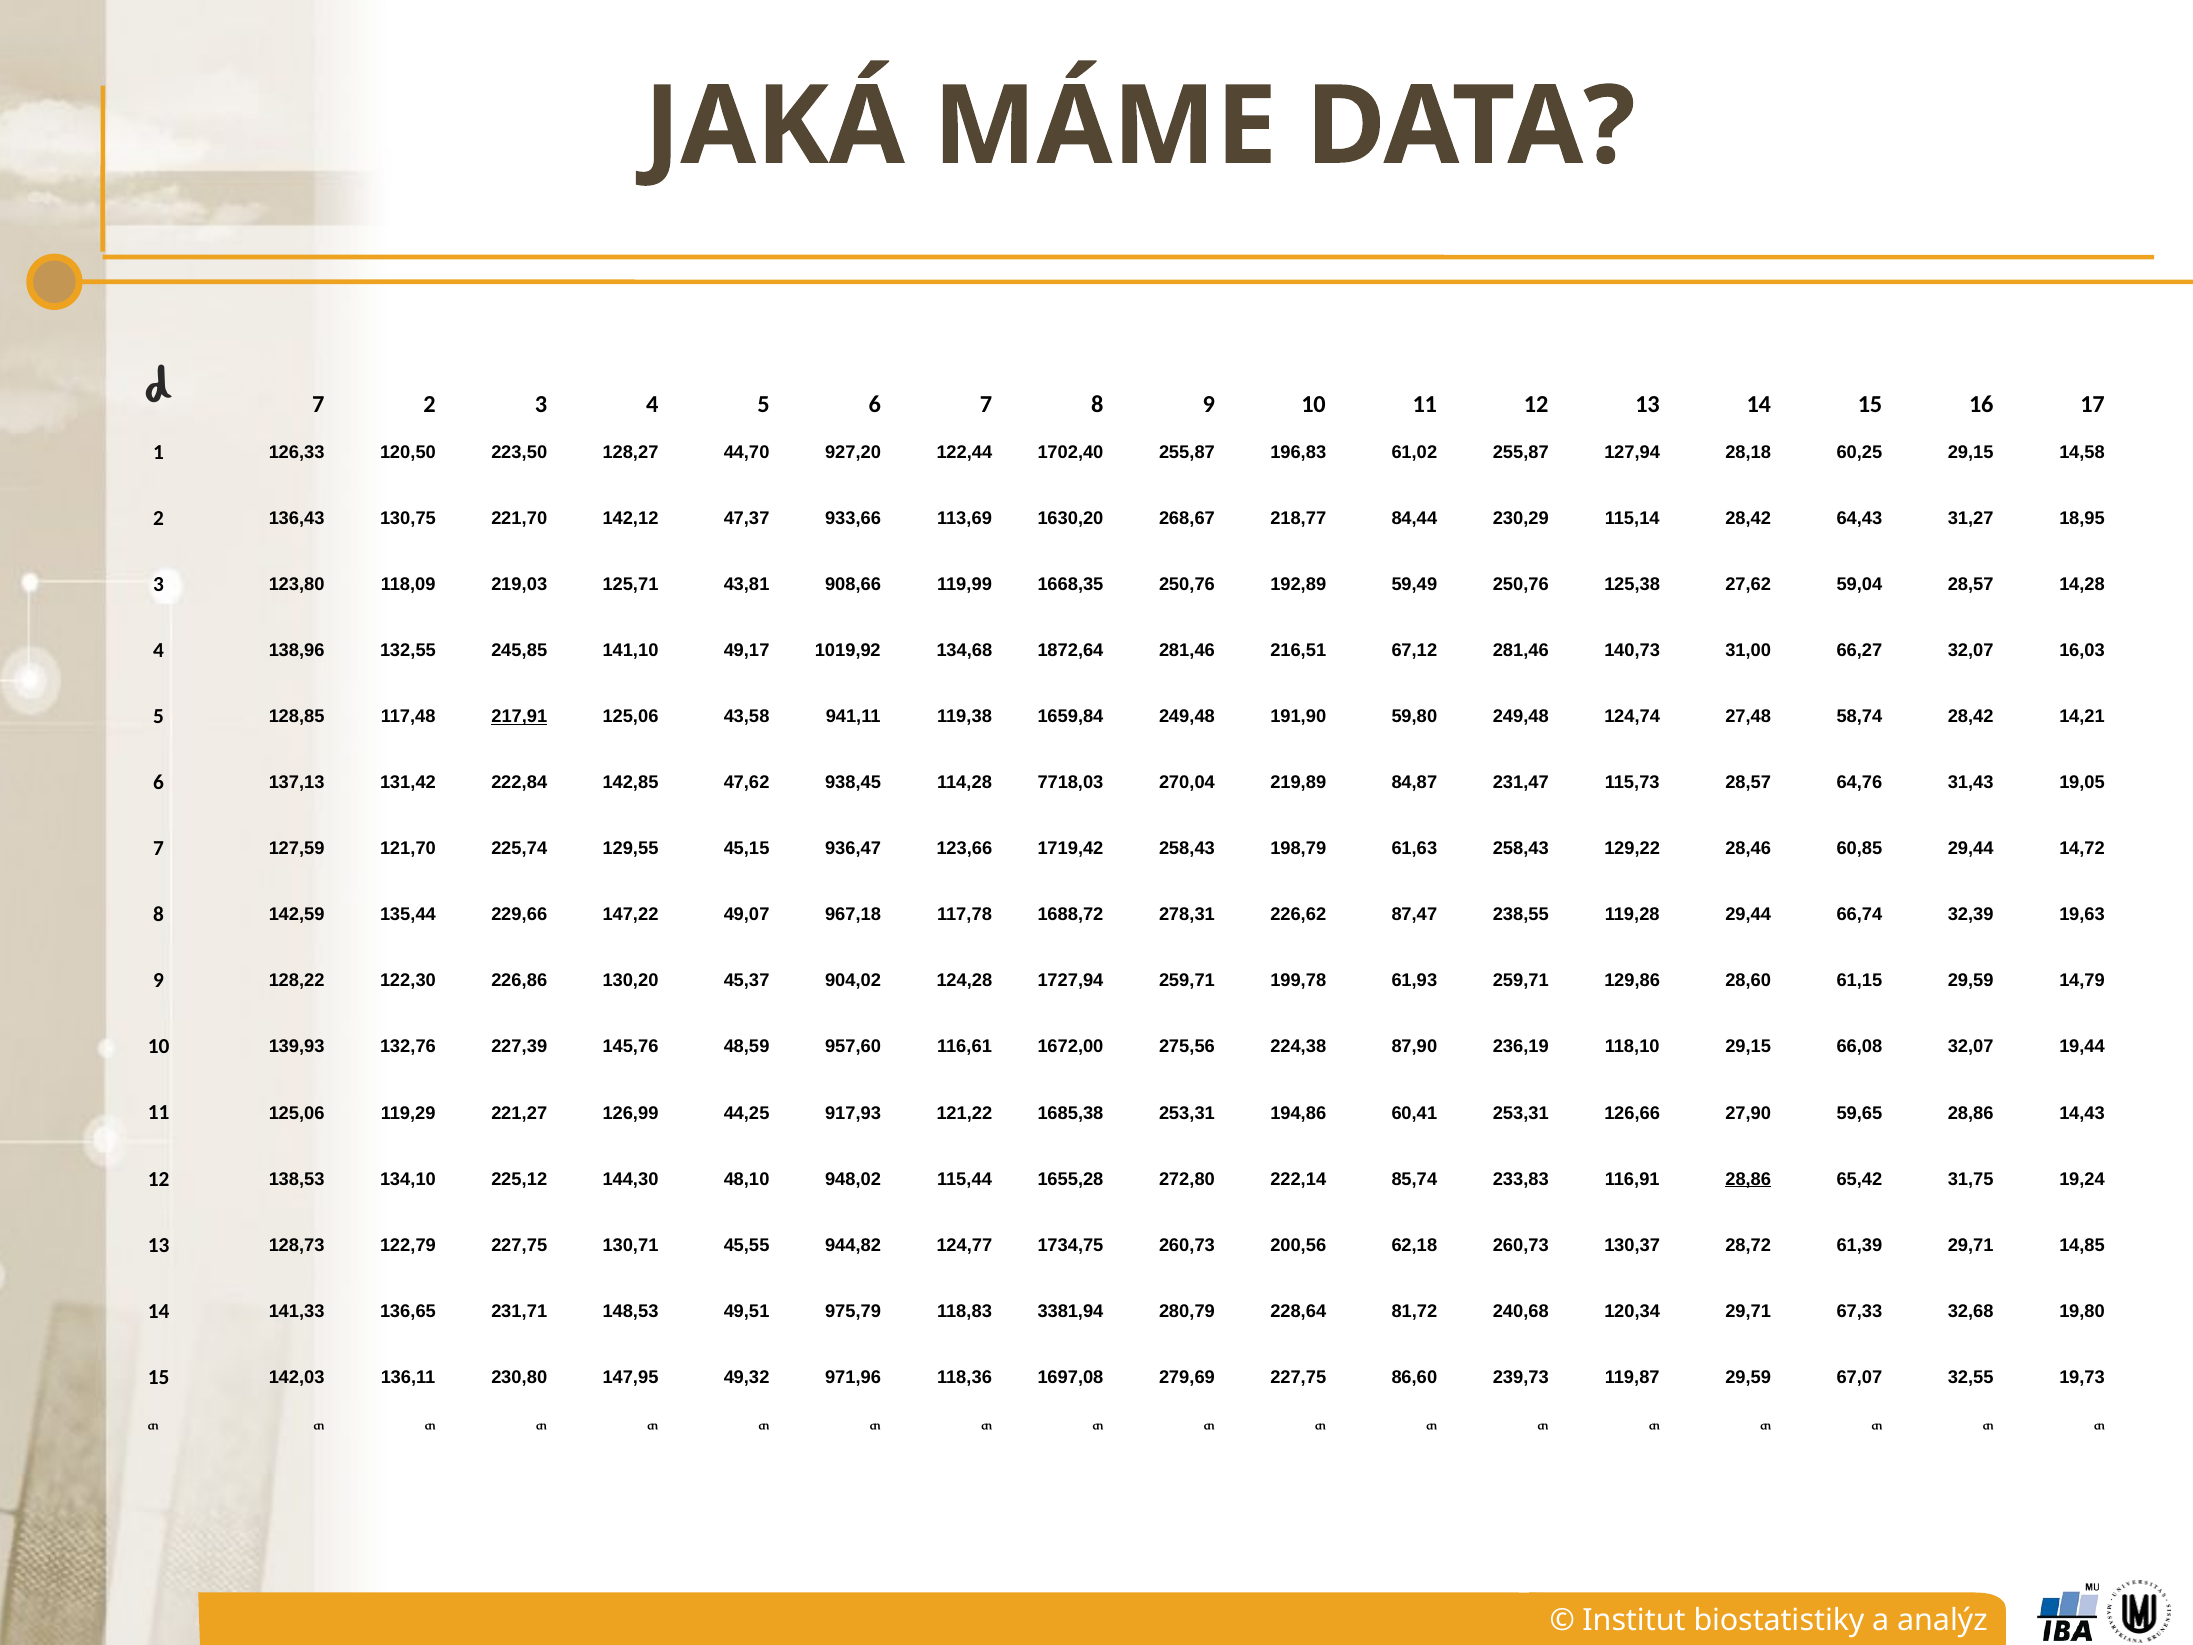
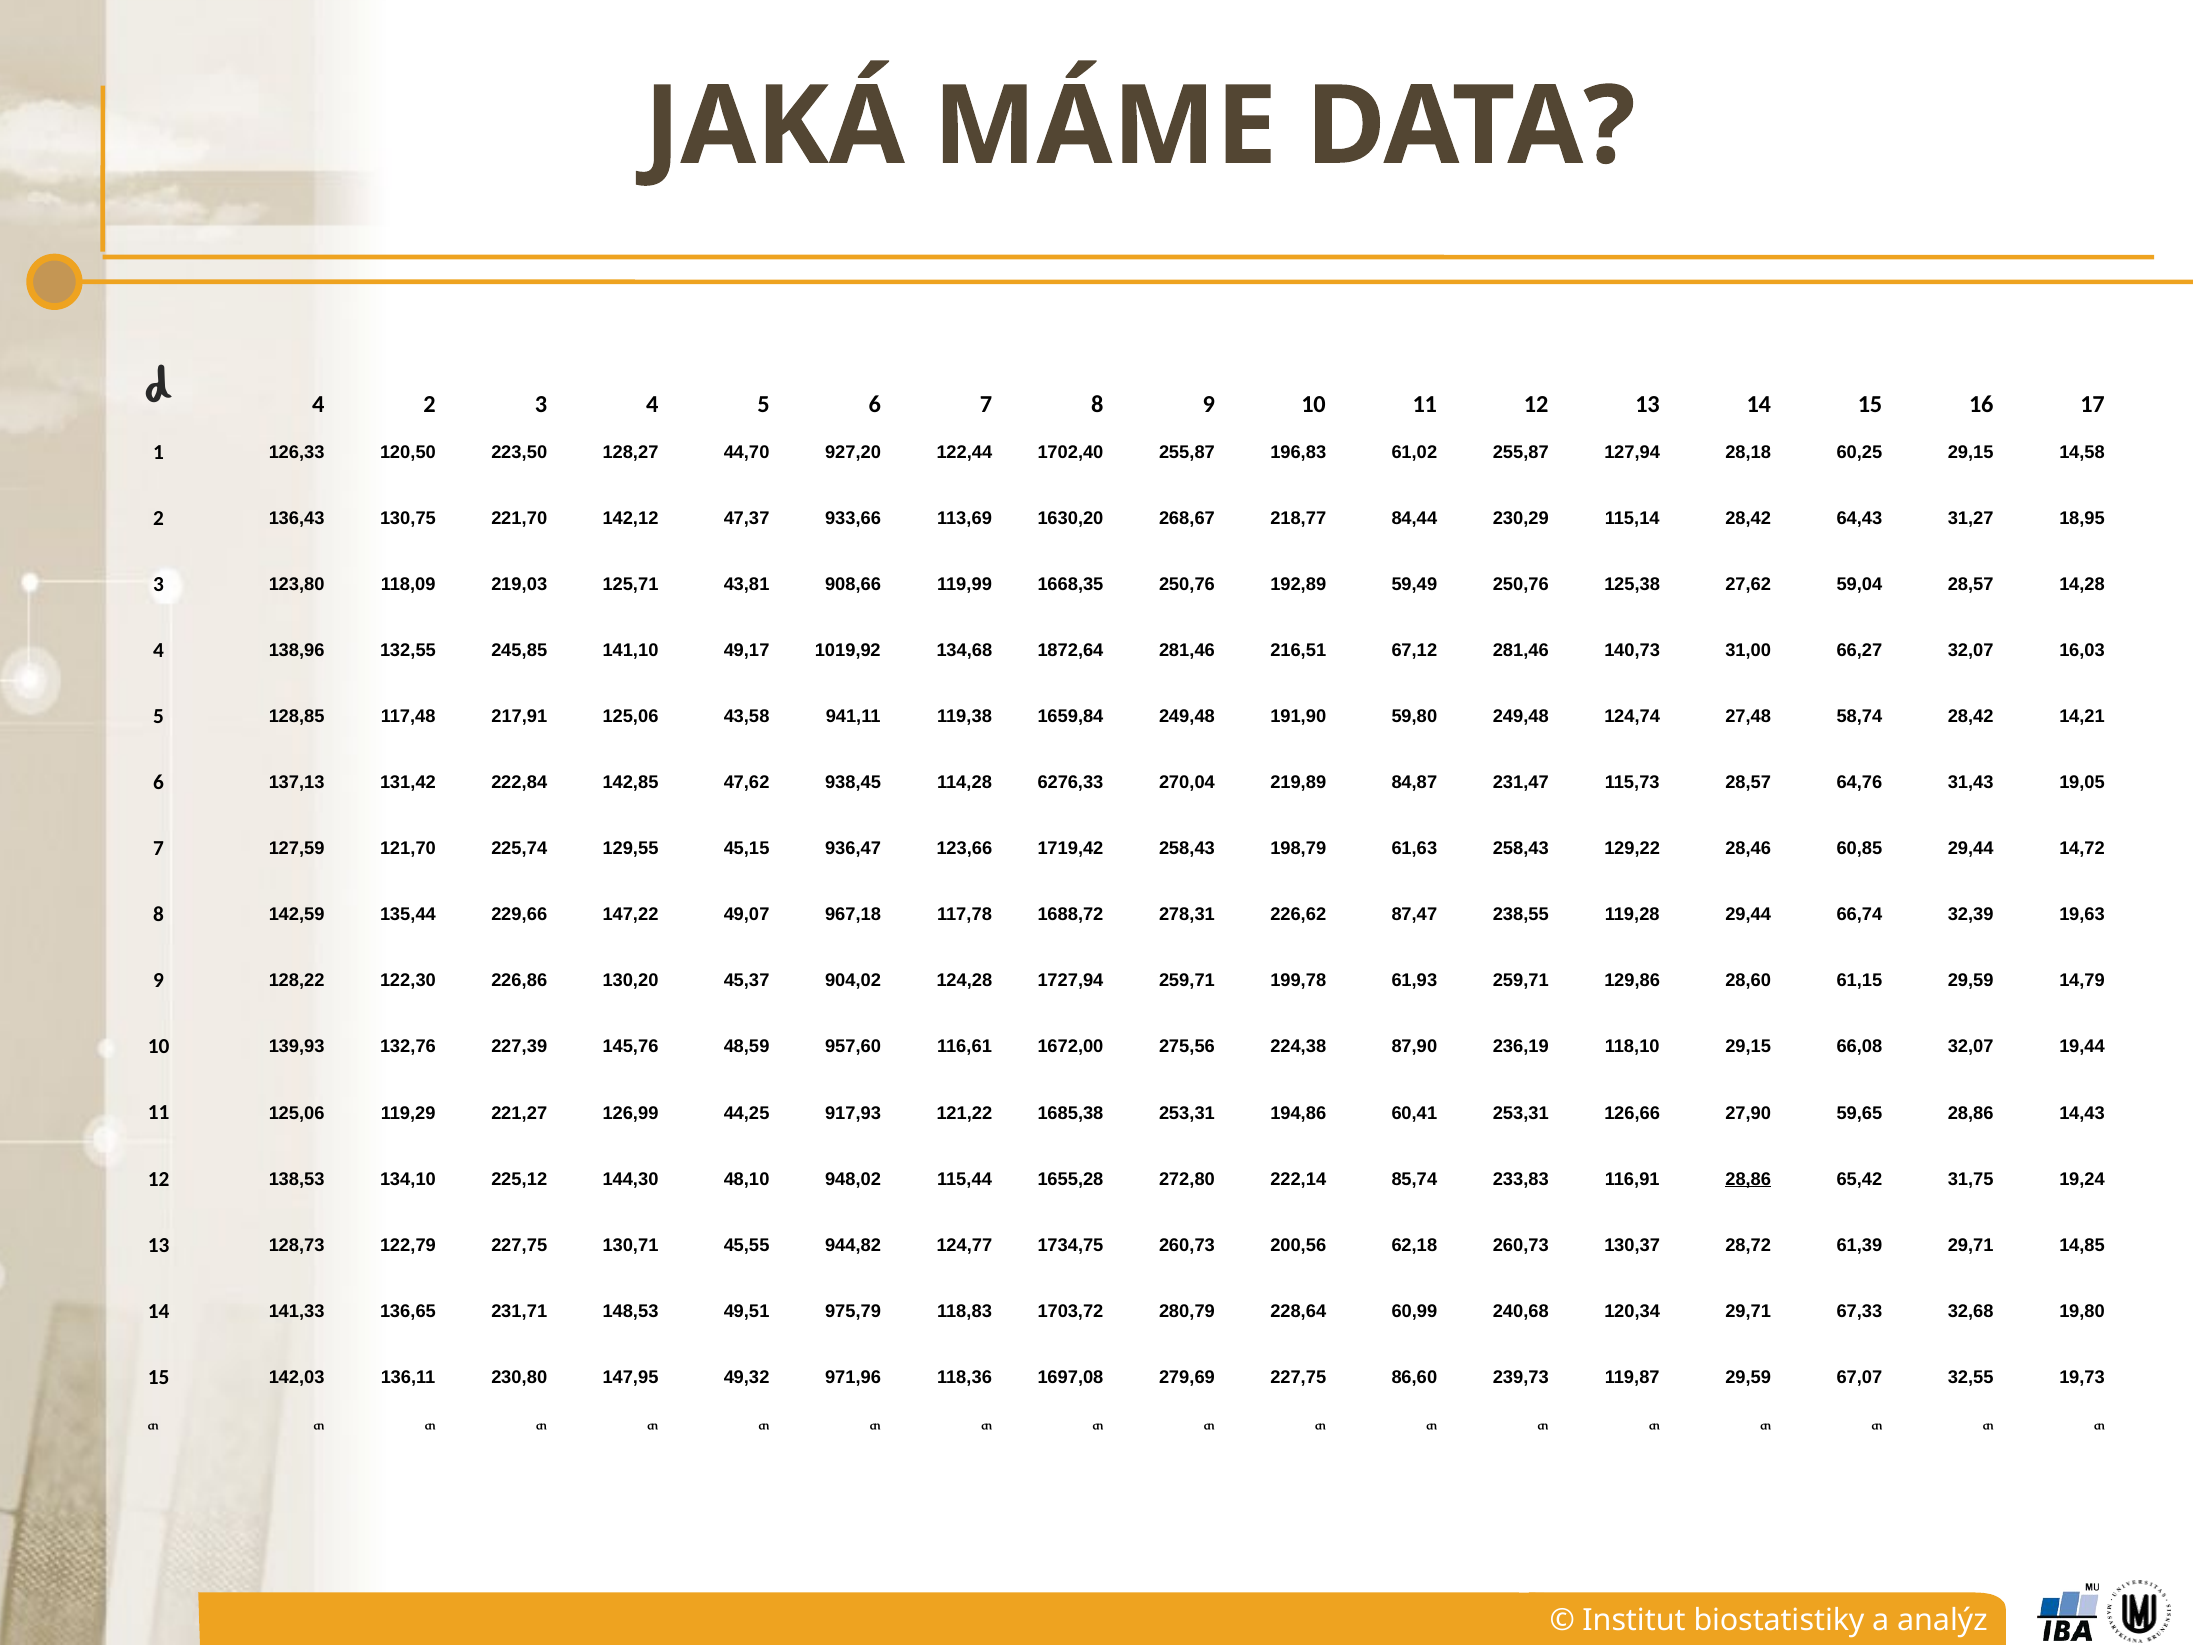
7 at (318, 404): 7 -> 4
217,91 underline: present -> none
7718,03: 7718,03 -> 6276,33
3381,94: 3381,94 -> 1703,72
81,72: 81,72 -> 60,99
